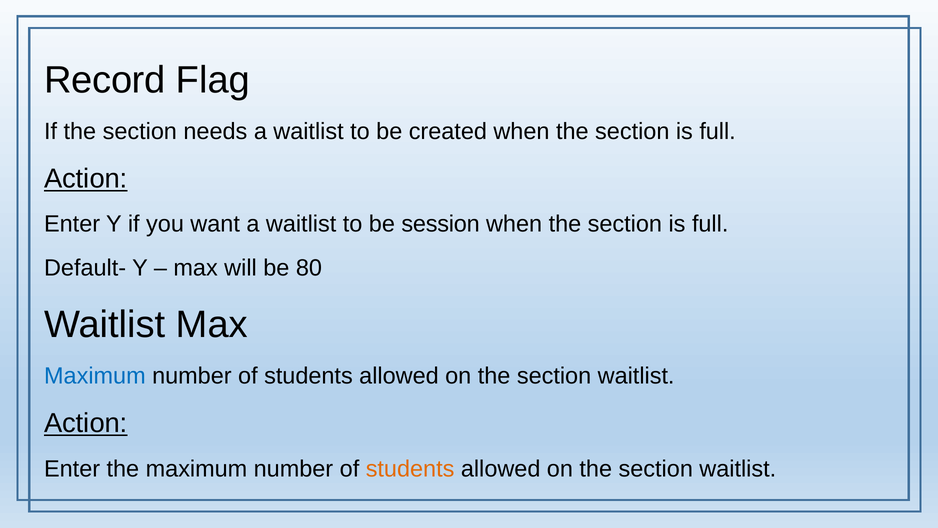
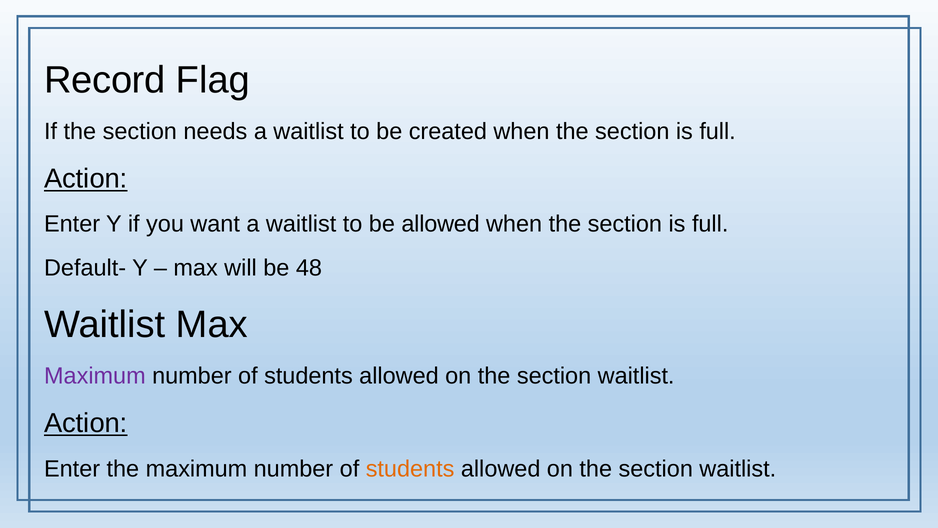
be session: session -> allowed
80: 80 -> 48
Maximum at (95, 376) colour: blue -> purple
